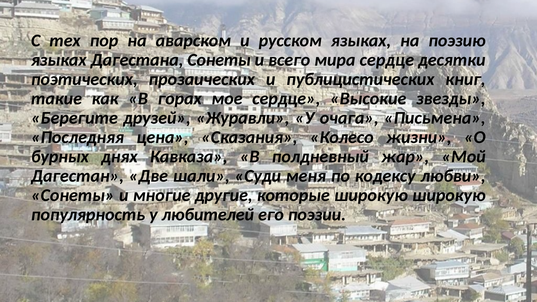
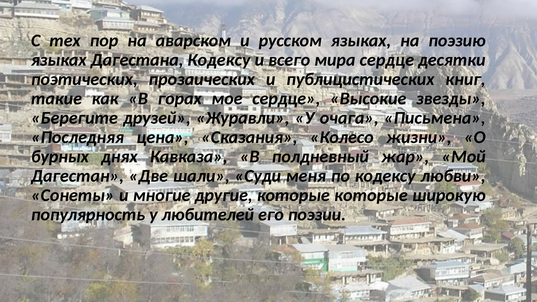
Дагестана Сонеты: Сонеты -> Кодексу
которые широкую: широкую -> которые
